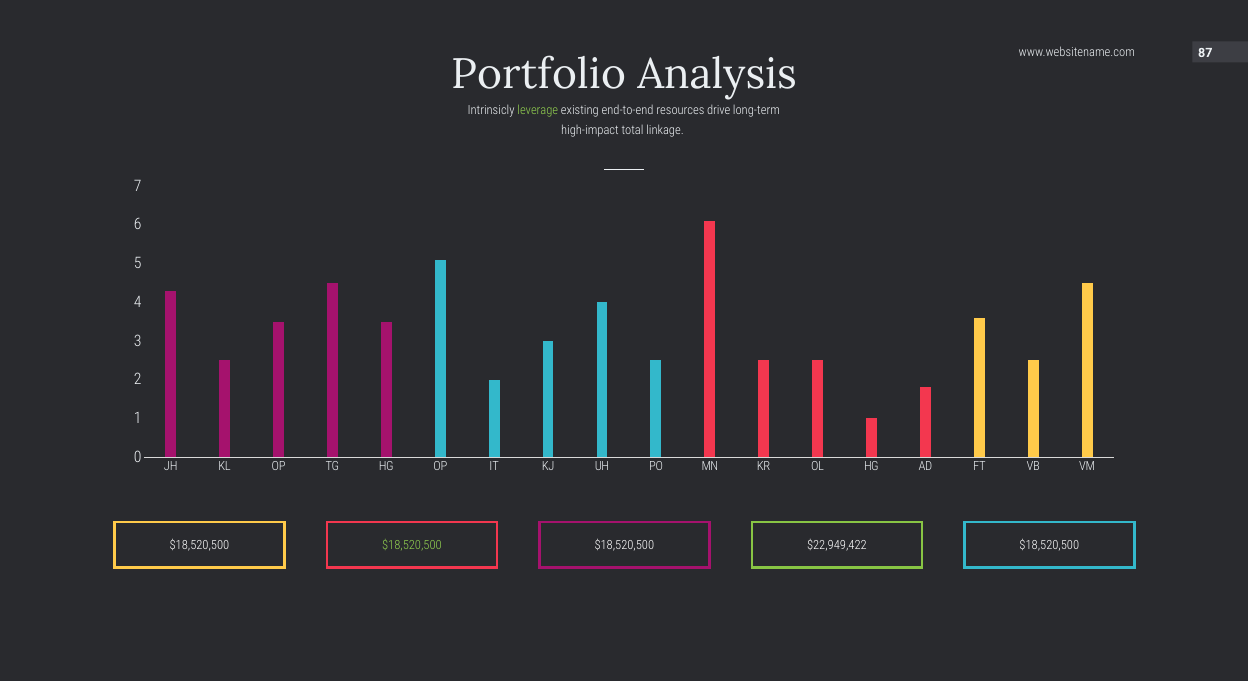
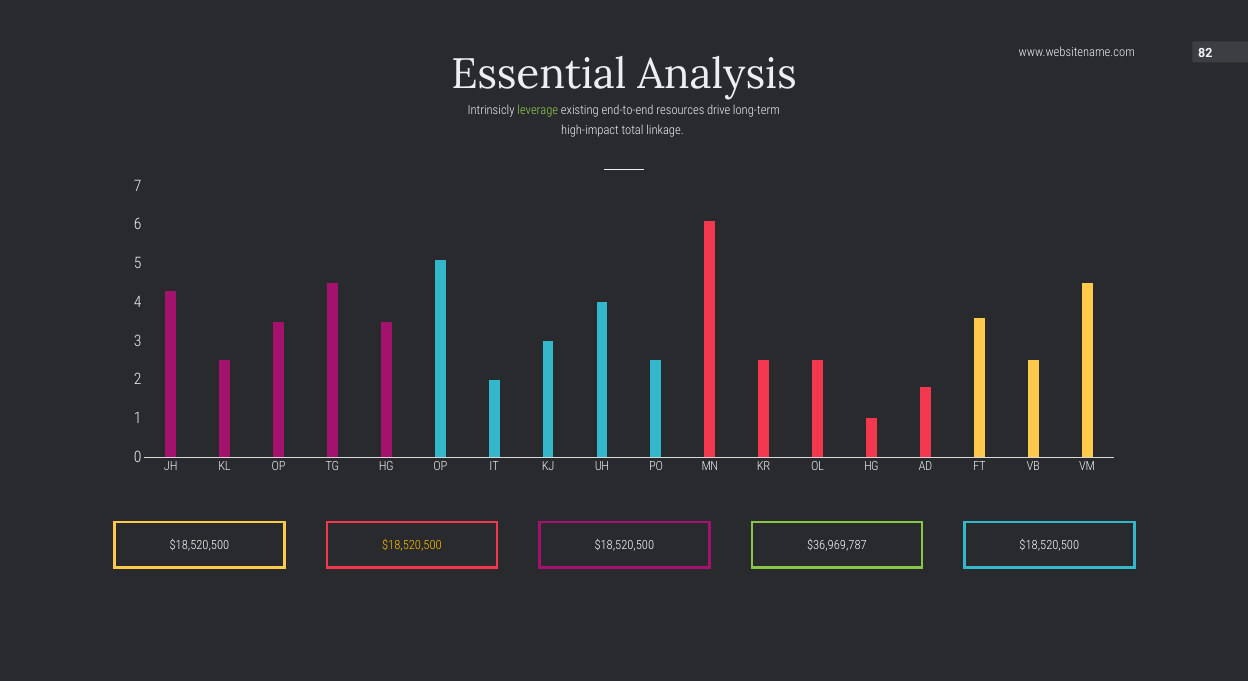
87: 87 -> 82
Portfolio: Portfolio -> Essential
$18,520,500 at (412, 545) colour: light green -> yellow
$22,949,422: $22,949,422 -> $36,969,787
